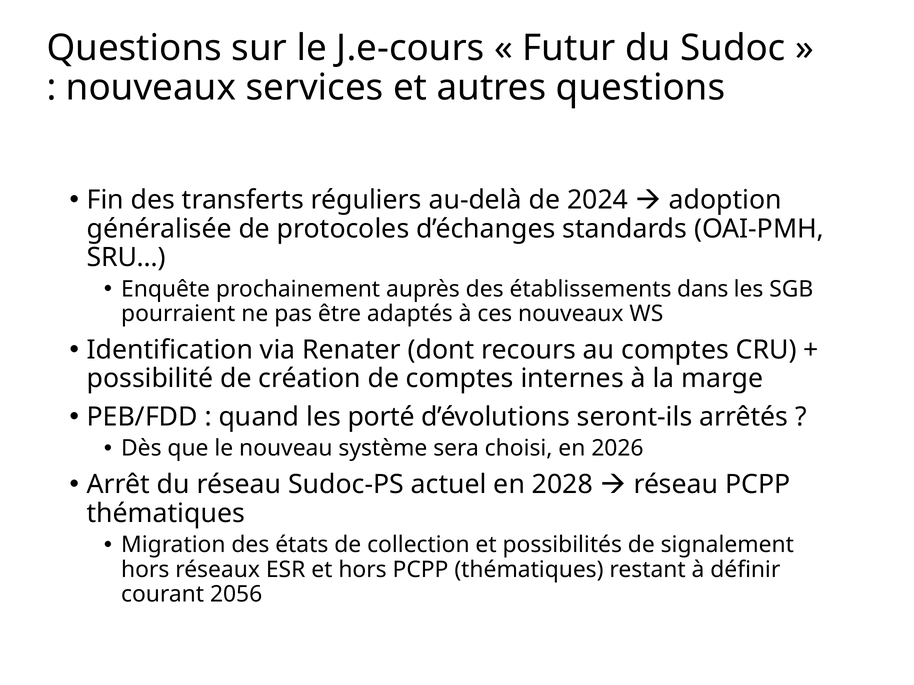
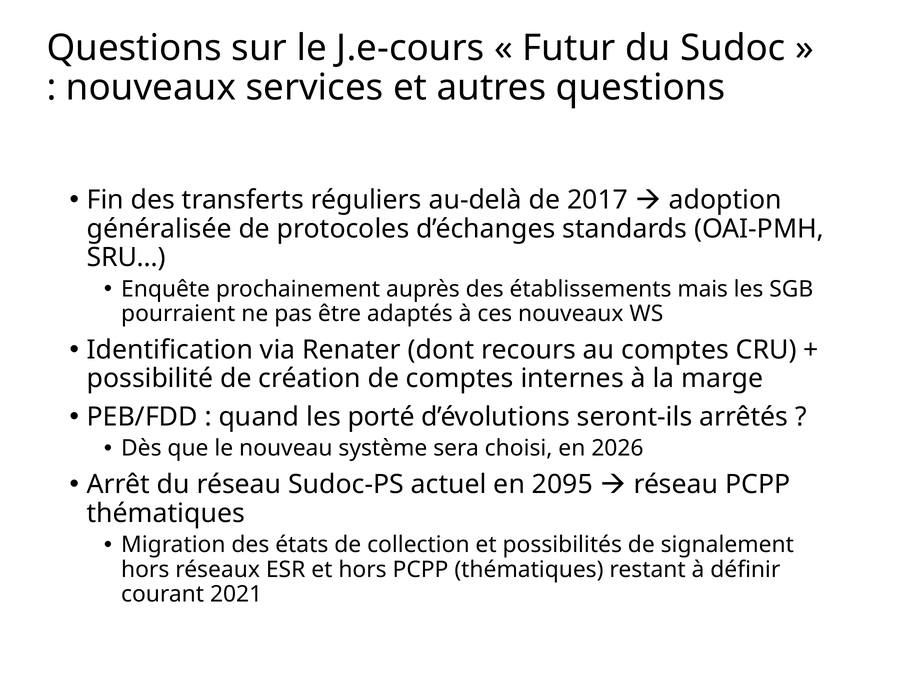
2024: 2024 -> 2017
dans: dans -> mais
2028: 2028 -> 2095
2056: 2056 -> 2021
